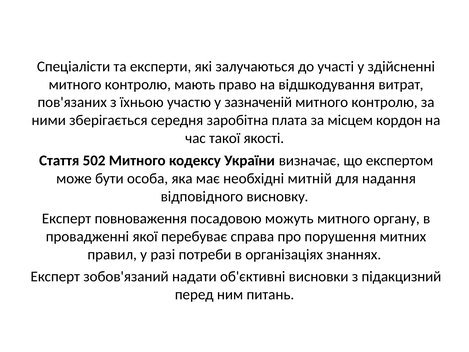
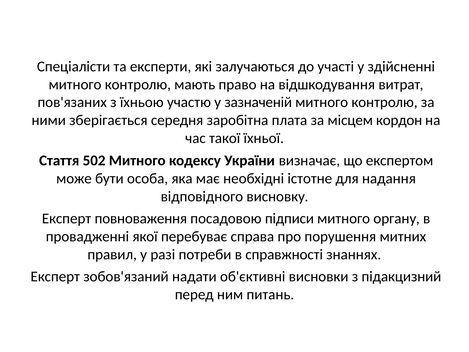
якості: якості -> їхньої
митній: митній -> істотне
можуть: можуть -> підписи
організаціях: організаціях -> справжності
